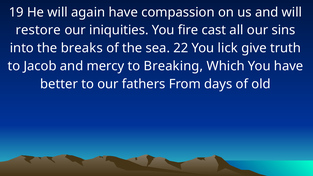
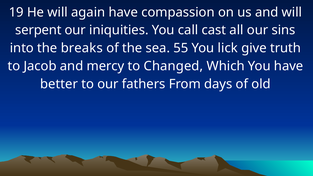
restore: restore -> serpent
fire: fire -> call
22: 22 -> 55
Breaking: Breaking -> Changed
